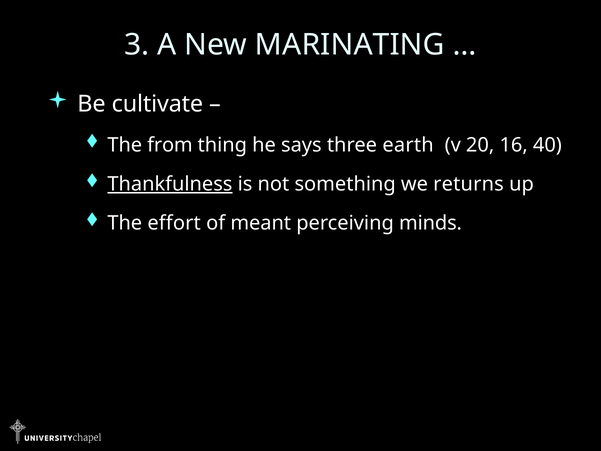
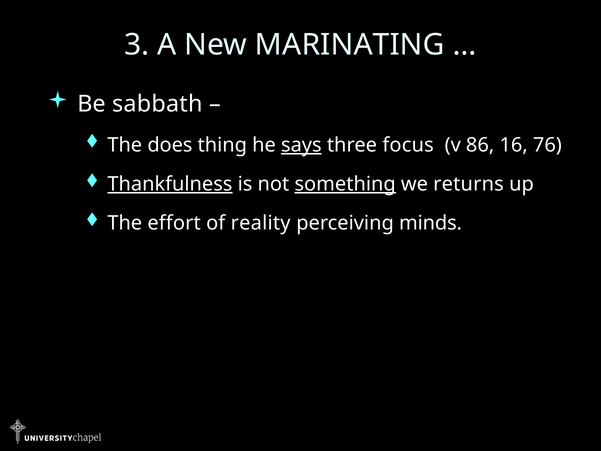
cultivate: cultivate -> sabbath
from: from -> does
says underline: none -> present
earth: earth -> focus
20: 20 -> 86
40: 40 -> 76
something underline: none -> present
meant: meant -> reality
